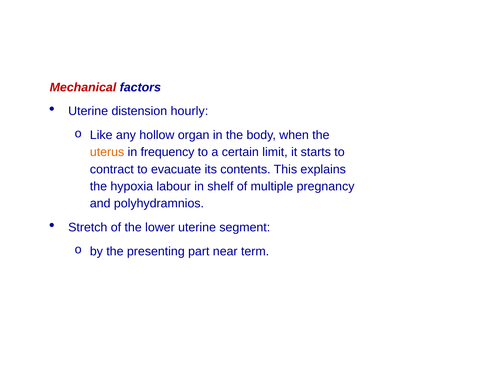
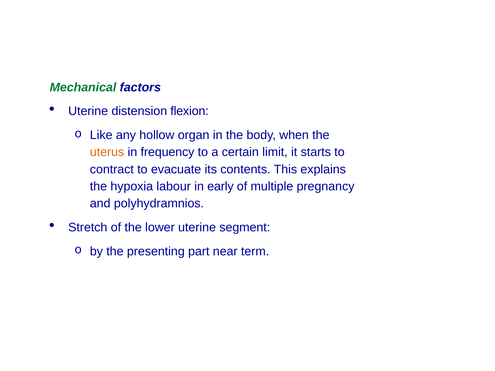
Mechanical colour: red -> green
hourly: hourly -> flexion
shelf: shelf -> early
